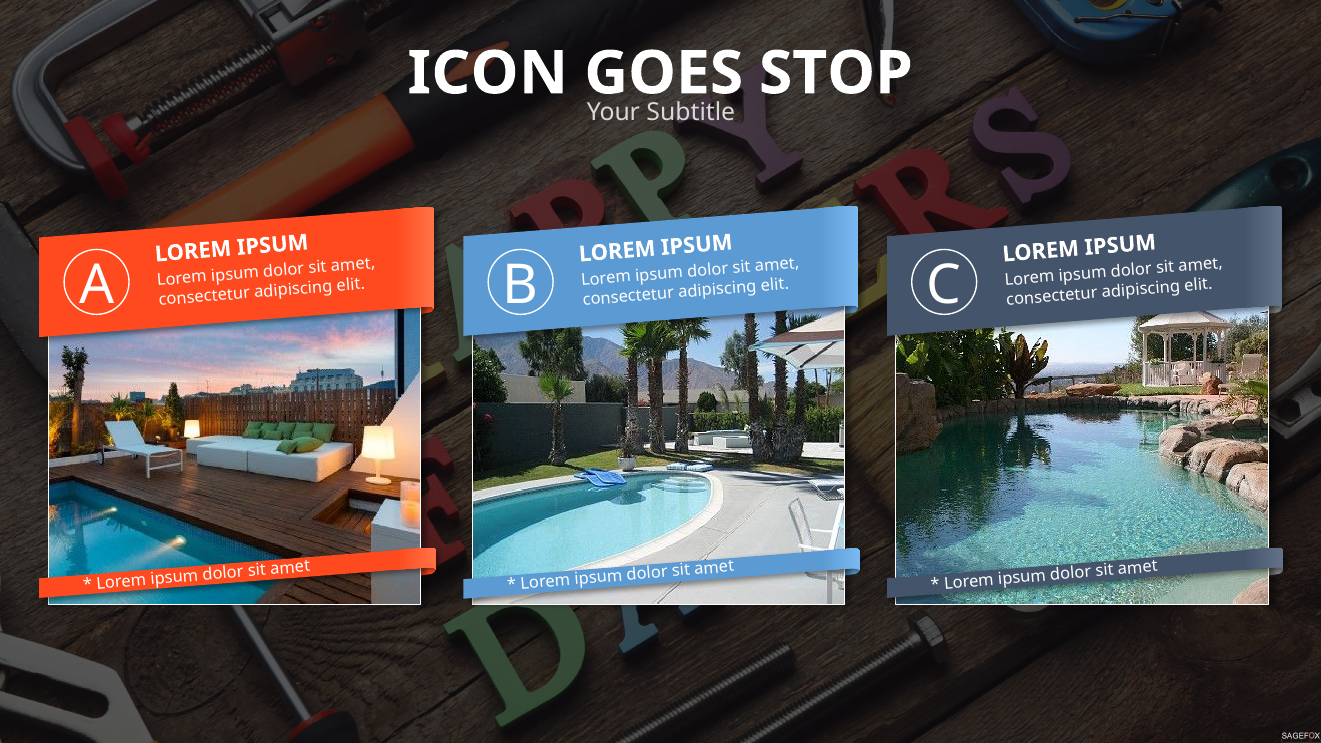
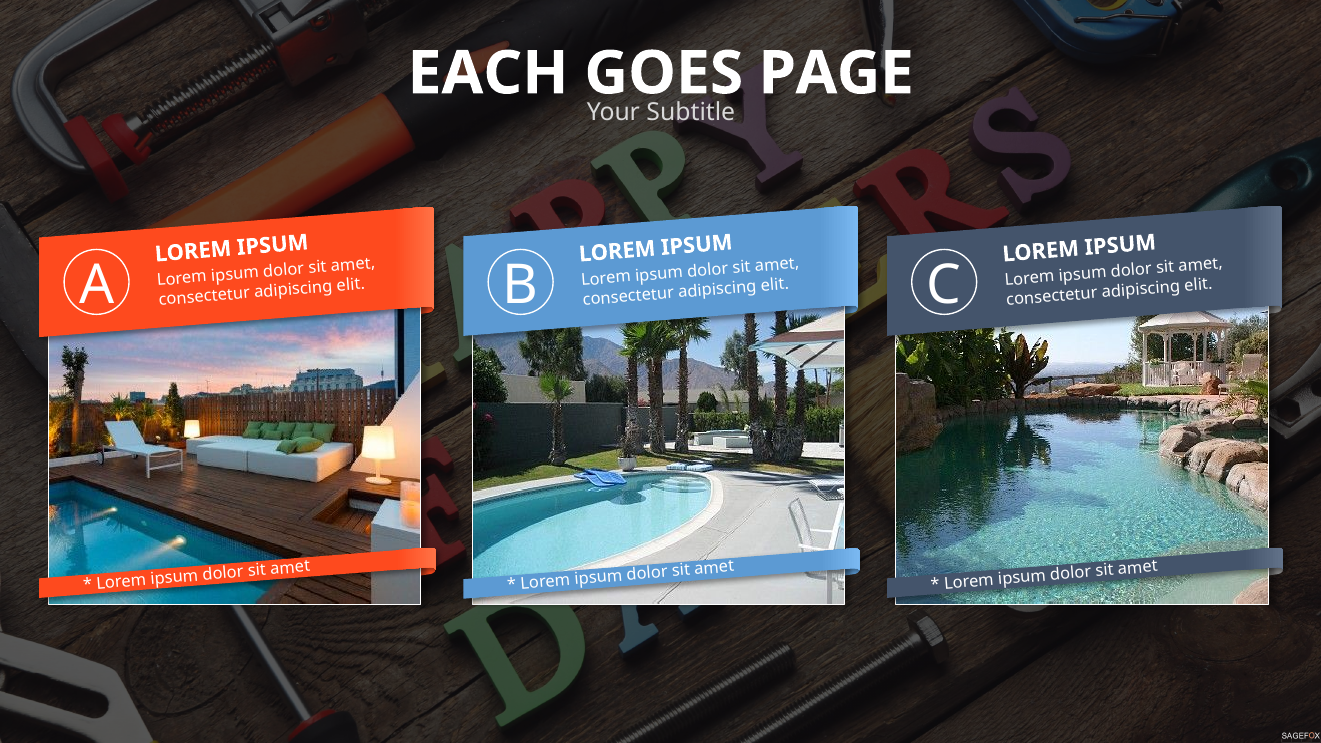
ICON: ICON -> EACH
STOP: STOP -> PAGE
